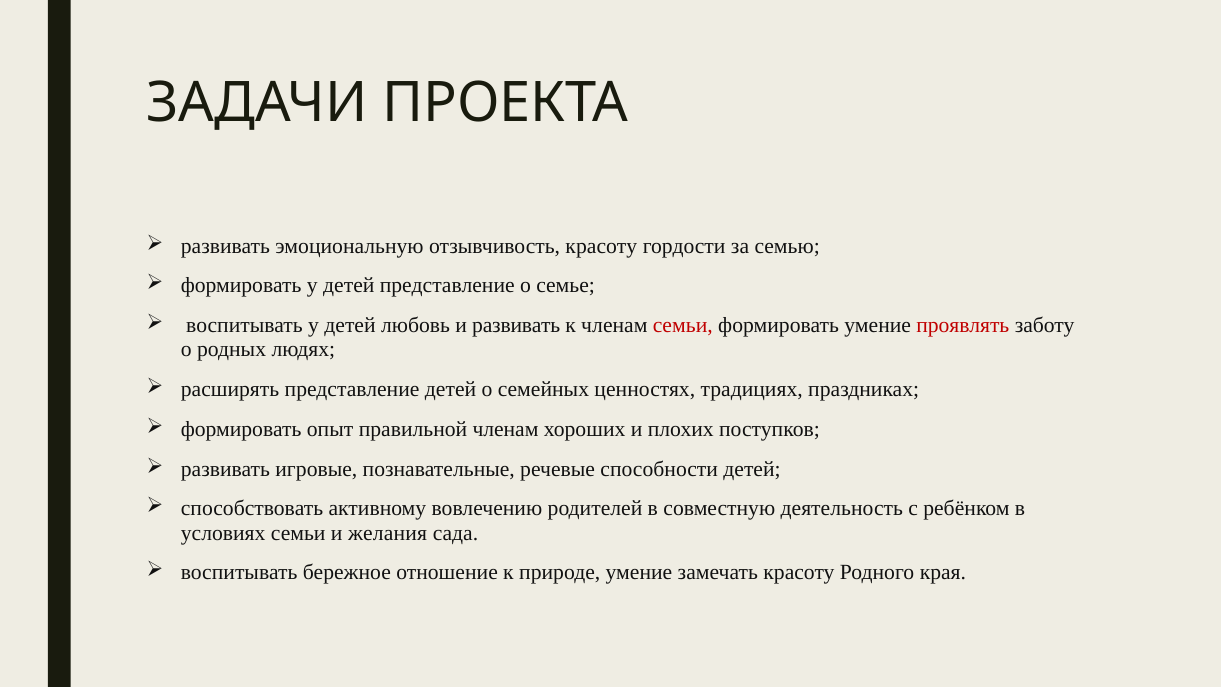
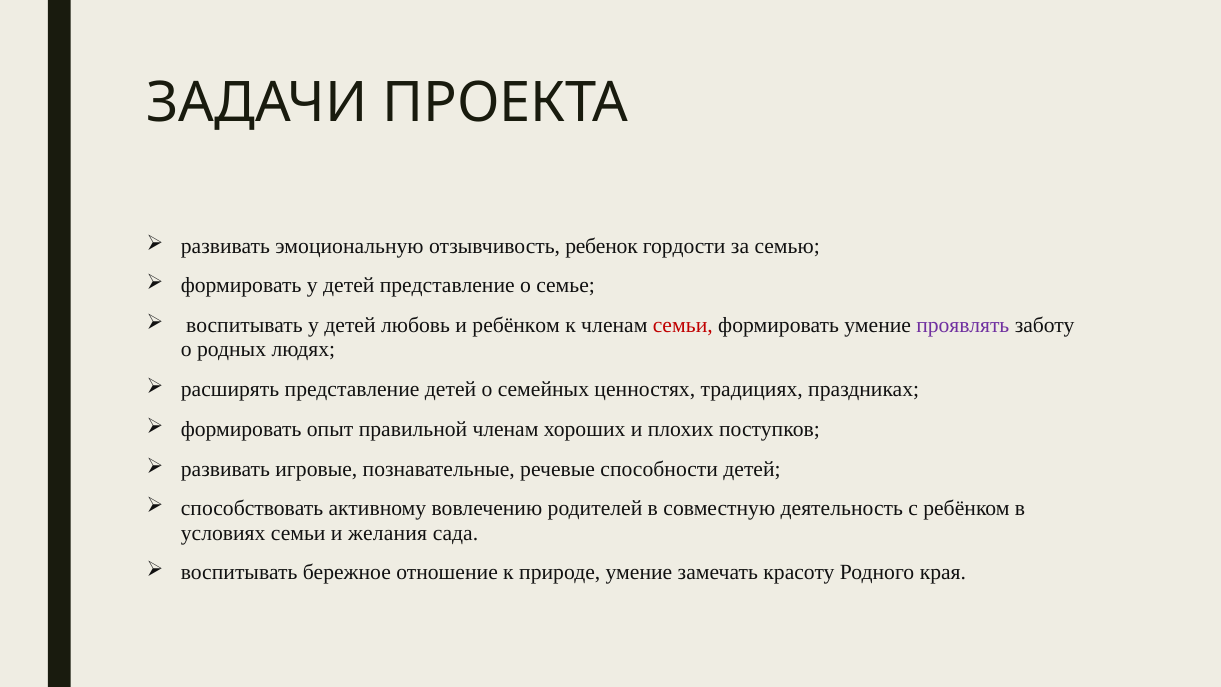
отзывчивость красоту: красоту -> ребенок
и развивать: развивать -> ребёнком
проявлять colour: red -> purple
